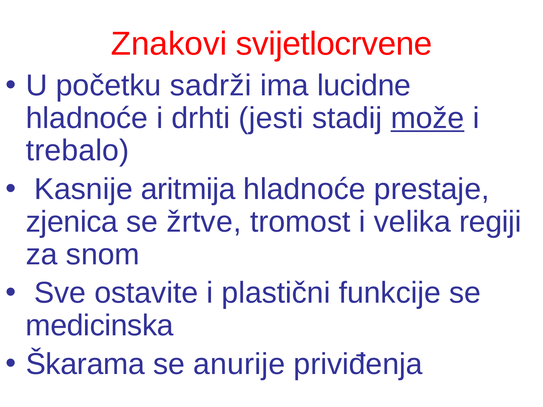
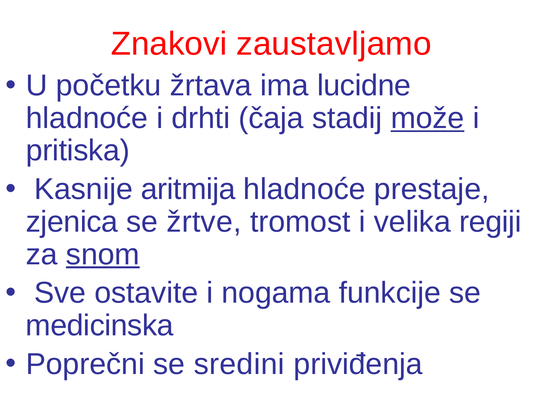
svijetlocrvene: svijetlocrvene -> zaustavljamo
sadrži: sadrži -> žrtava
jesti: jesti -> čaja
trebalo: trebalo -> pritiska
snom underline: none -> present
plastični: plastični -> nogama
Škarama: Škarama -> Poprečni
anurije: anurije -> sredini
